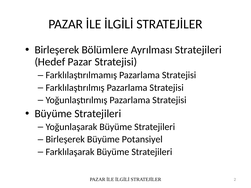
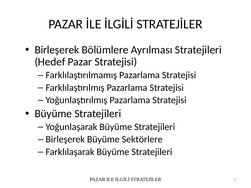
Potansiyel: Potansiyel -> Sektörlere
